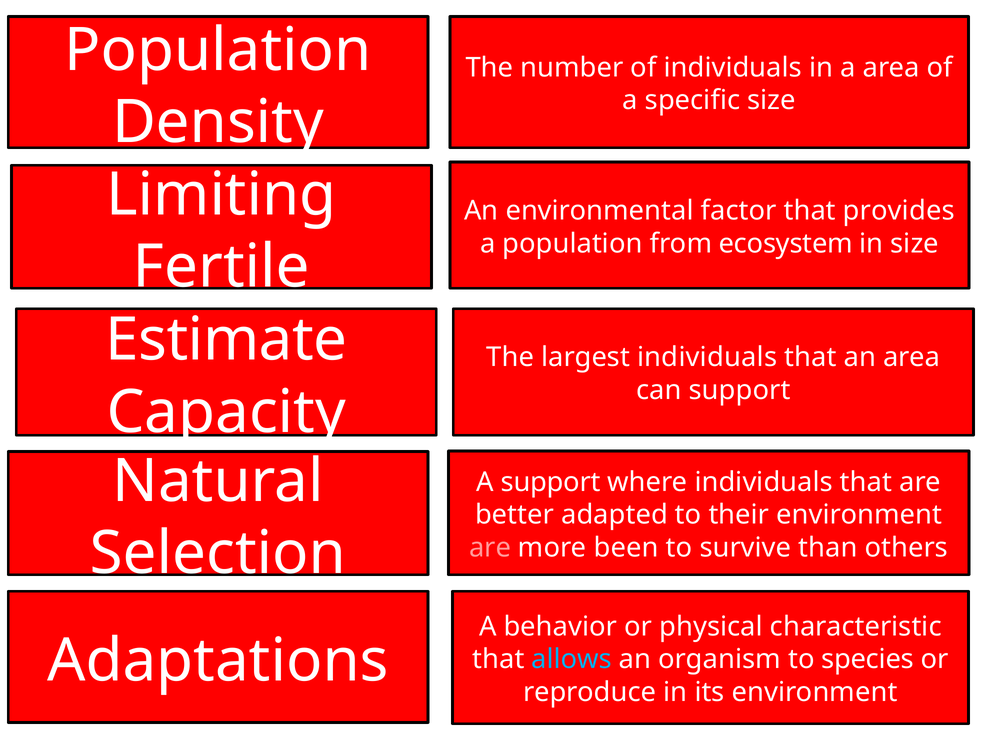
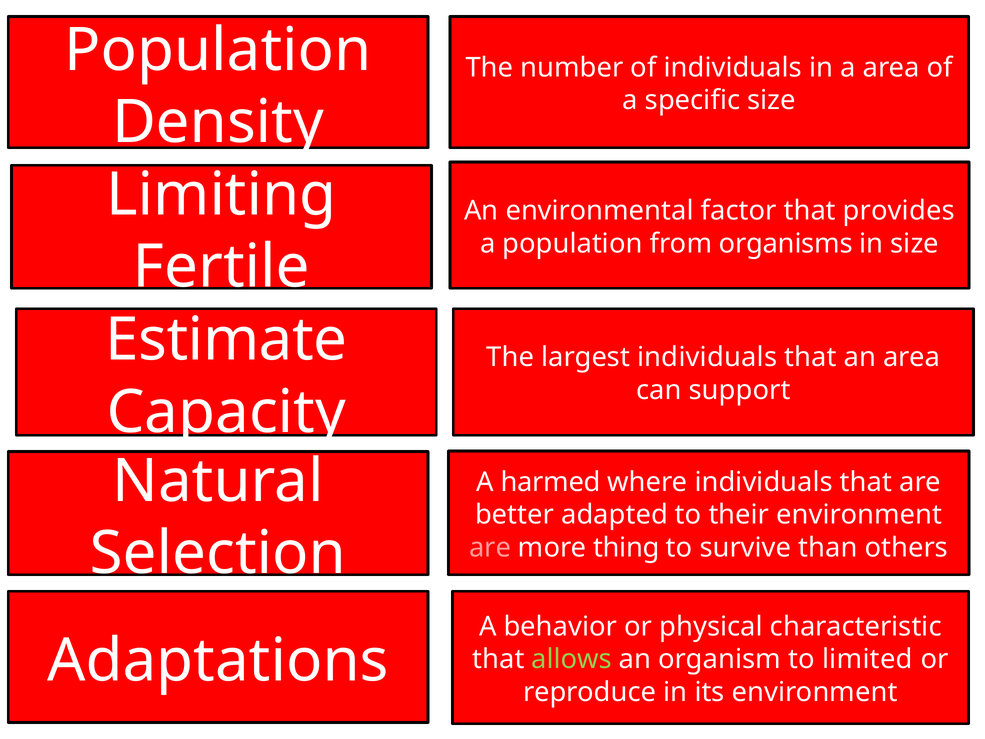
ecosystem: ecosystem -> organisms
A support: support -> harmed
been: been -> thing
allows colour: light blue -> light green
species: species -> limited
